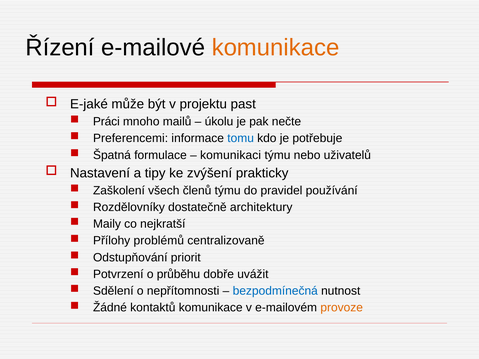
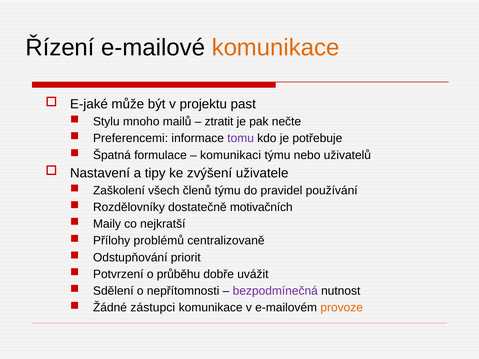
Práci: Práci -> Stylu
úkolu: úkolu -> ztratit
tomu colour: blue -> purple
prakticky: prakticky -> uživatele
architektury: architektury -> motivačních
bezpodmínečná colour: blue -> purple
kontaktů: kontaktů -> zástupci
